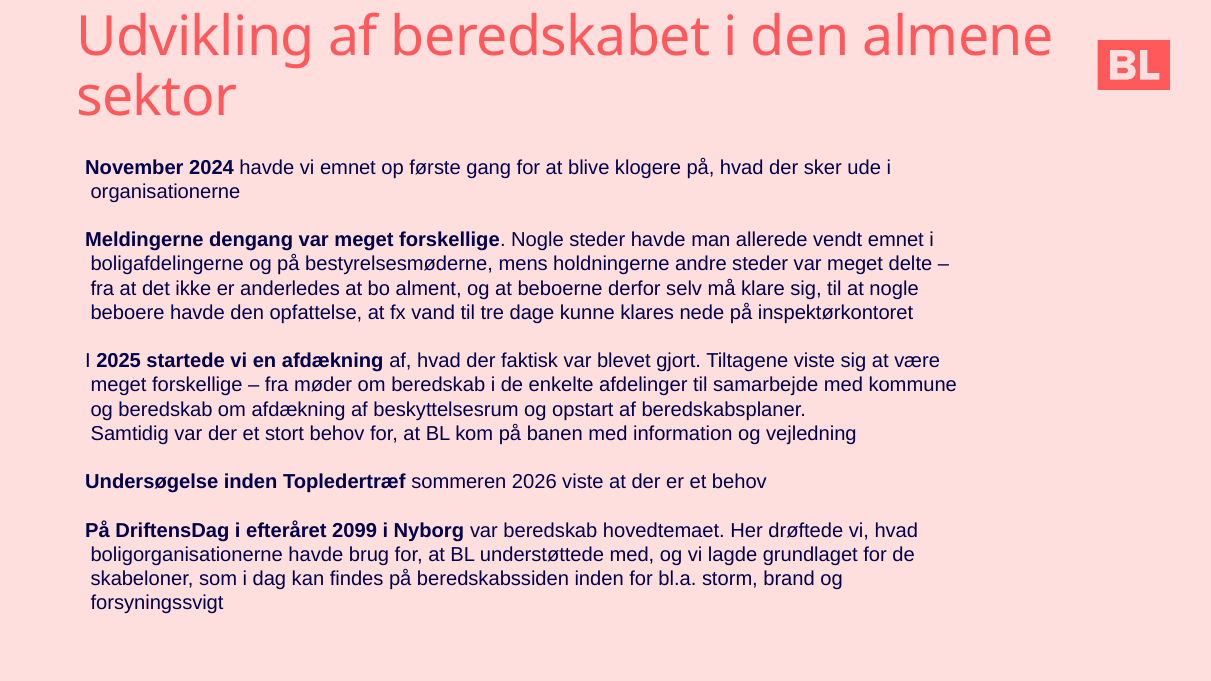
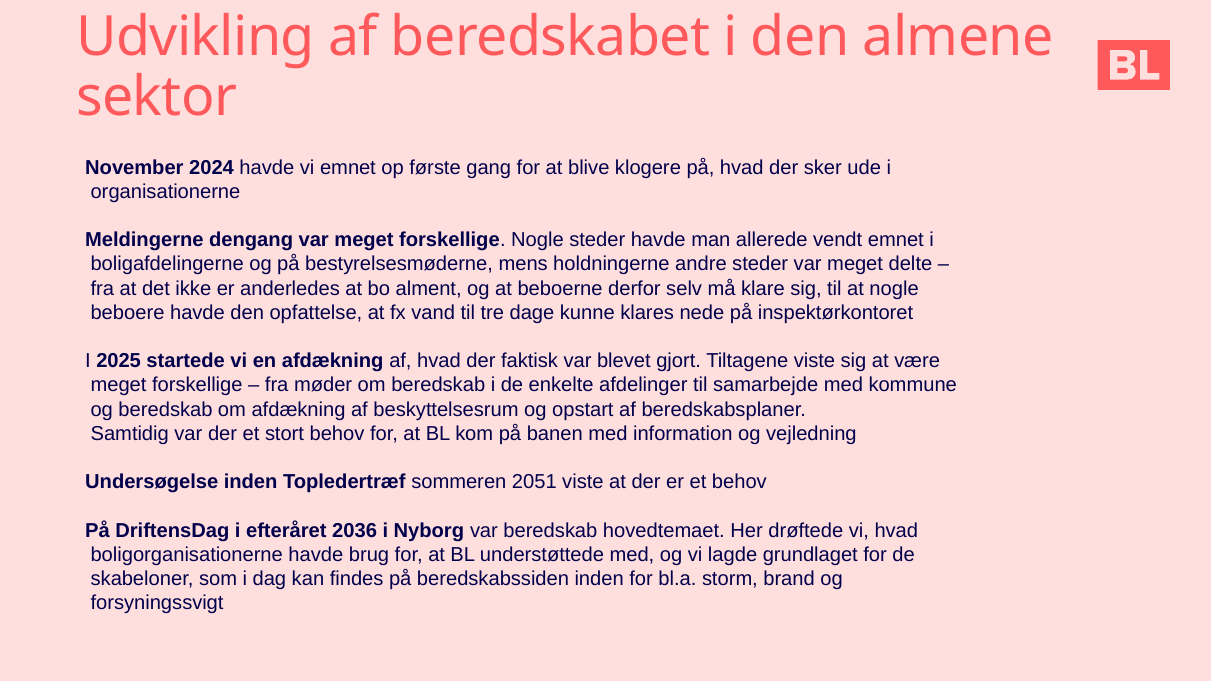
2026: 2026 -> 2051
2099: 2099 -> 2036
